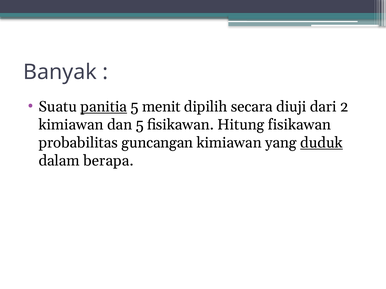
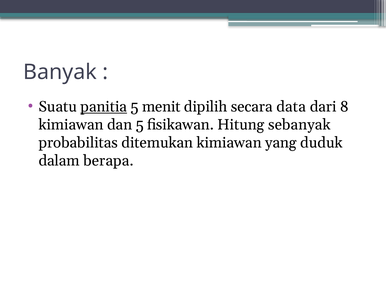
diuji: diuji -> data
2: 2 -> 8
Hitung fisikawan: fisikawan -> sebanyak
guncangan: guncangan -> ditemukan
duduk underline: present -> none
